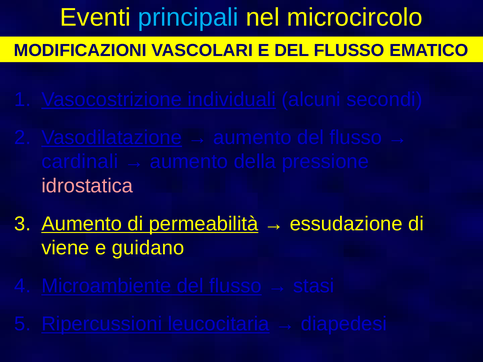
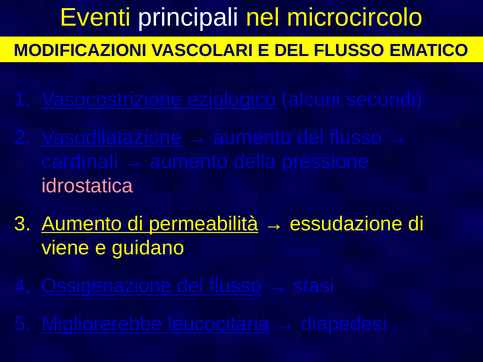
principali colour: light blue -> white
individuali: individuali -> eziologico
Microambiente: Microambiente -> Ossigenazione
Ripercussioni: Ripercussioni -> Migliorerebbe
